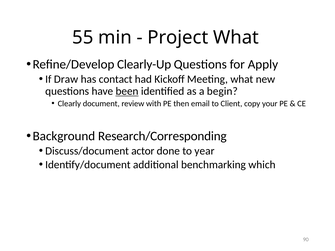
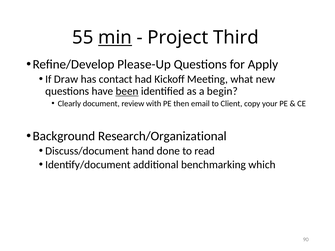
min underline: none -> present
Project What: What -> Third
Clearly-Up: Clearly-Up -> Please-Up
Research/Corresponding: Research/Corresponding -> Research/Organizational
actor: actor -> hand
year: year -> read
